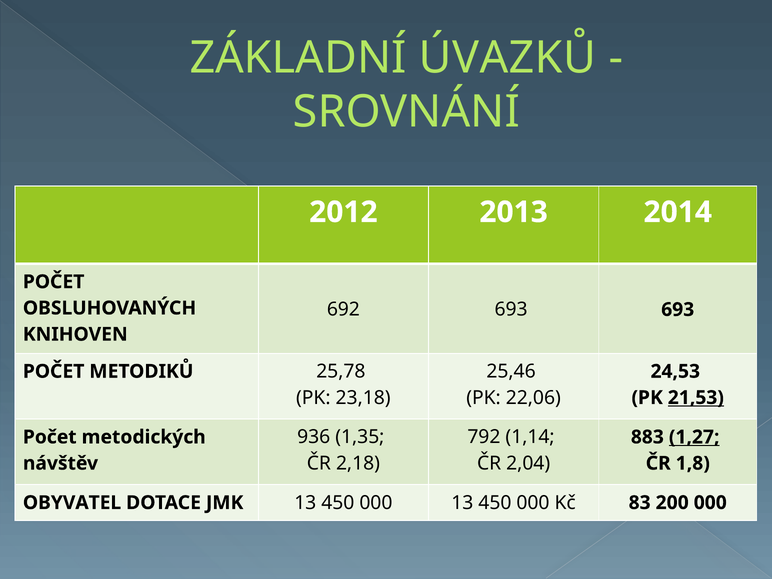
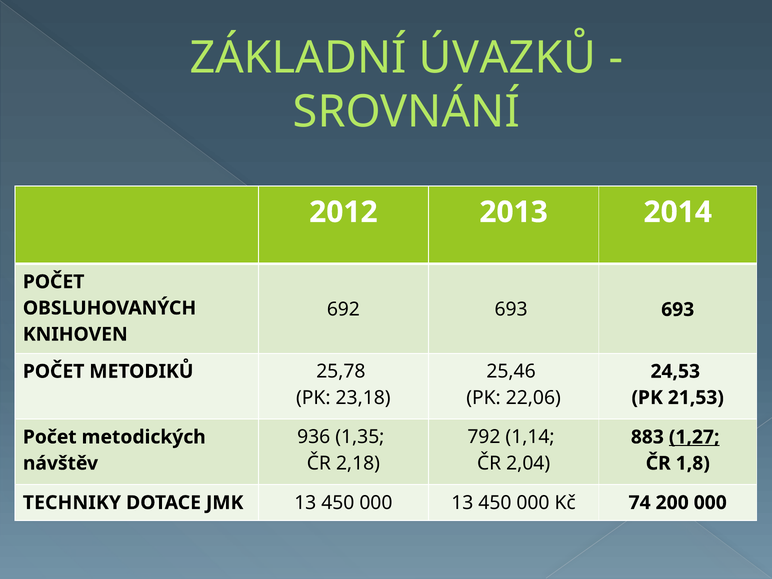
21,53 underline: present -> none
OBYVATEL: OBYVATEL -> TECHNIKY
83: 83 -> 74
